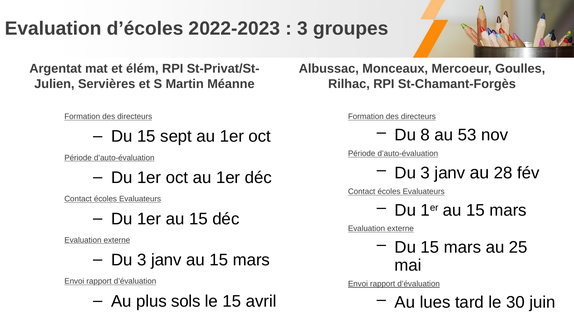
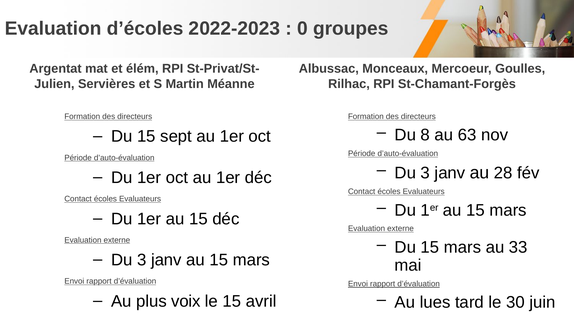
3 at (302, 29): 3 -> 0
53: 53 -> 63
25: 25 -> 33
sols: sols -> voix
